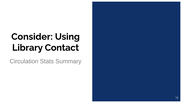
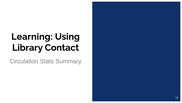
Consider: Consider -> Learning
